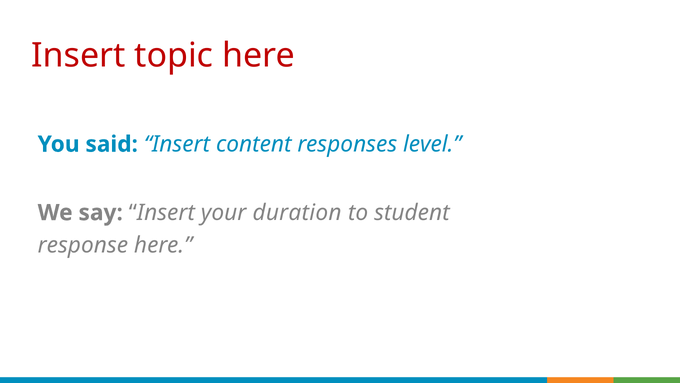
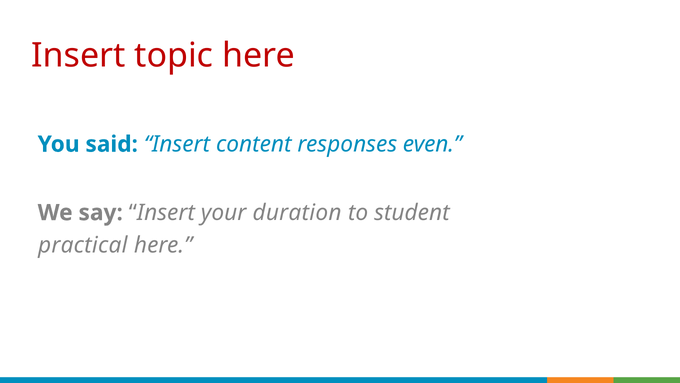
level: level -> even
response: response -> practical
